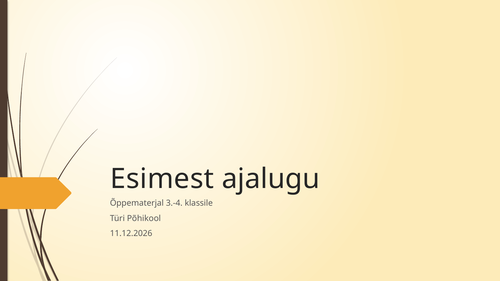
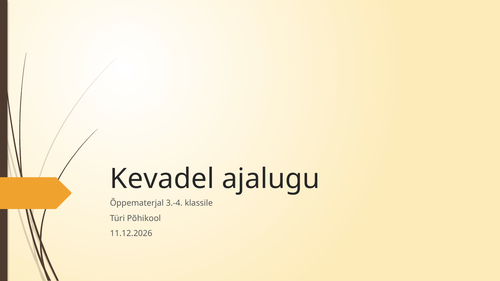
Esimest: Esimest -> Kevadel
